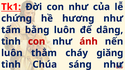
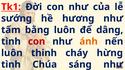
chứng: chứng -> sướng
ánh colour: red -> orange
thẳm: thẳm -> thinh
cháy giăng: giăng -> hừng
